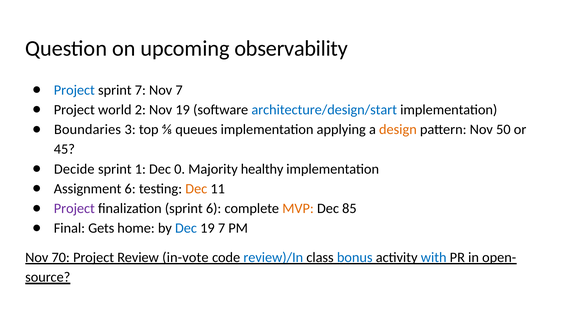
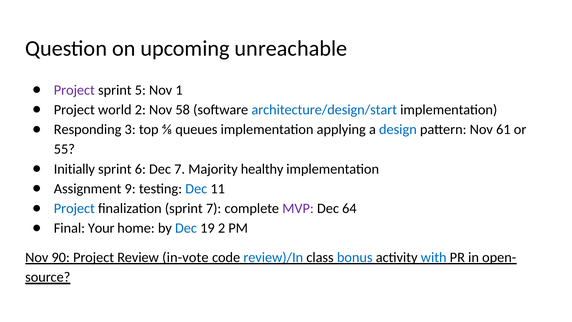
observability: observability -> unreachable
Project at (74, 90) colour: blue -> purple
sprint 7: 7 -> 5
Nov 7: 7 -> 1
Nov 19: 19 -> 58
Boundaries: Boundaries -> Responding
design colour: orange -> blue
50: 50 -> 61
45: 45 -> 55
Decide: Decide -> Initially
1: 1 -> 6
Dec 0: 0 -> 7
Assignment 6: 6 -> 9
Dec at (196, 189) colour: orange -> blue
Project at (74, 208) colour: purple -> blue
sprint 6: 6 -> 7
MVP colour: orange -> purple
85: 85 -> 64
Gets: Gets -> Your
19 7: 7 -> 2
70: 70 -> 90
